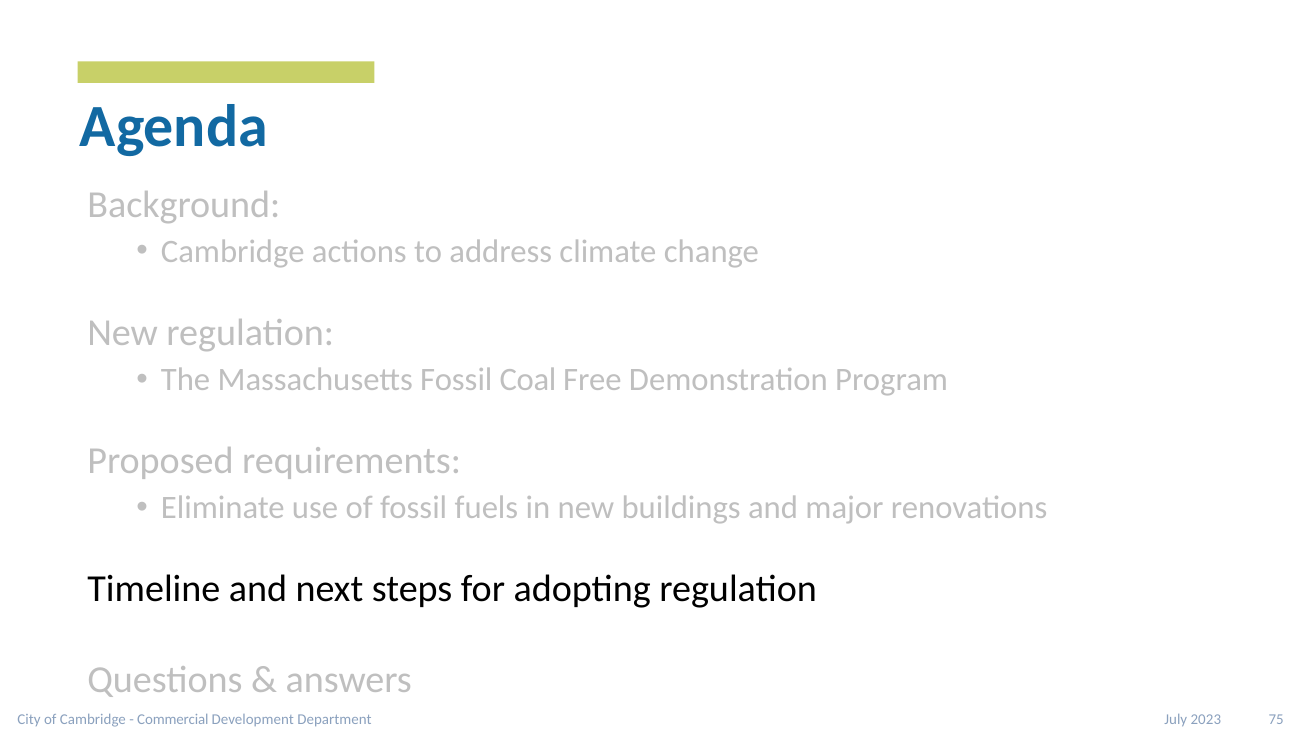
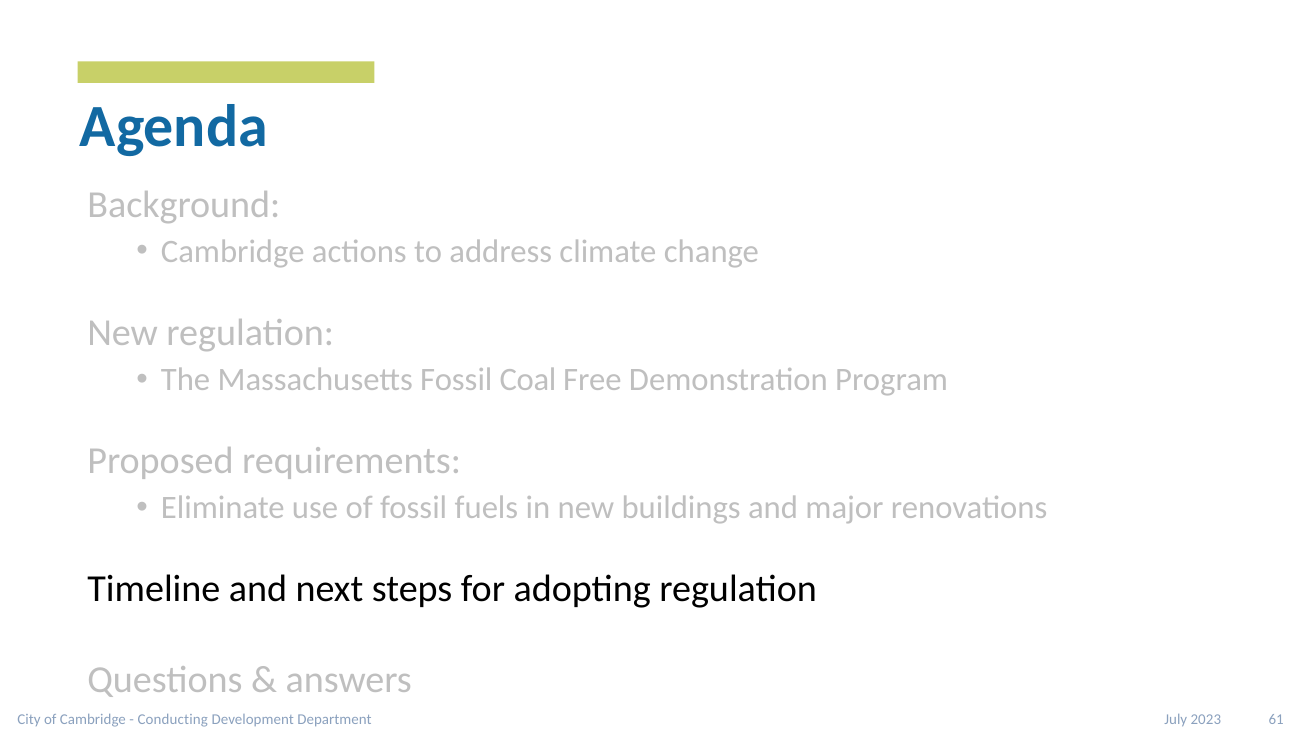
Commercial: Commercial -> Conducting
75: 75 -> 61
